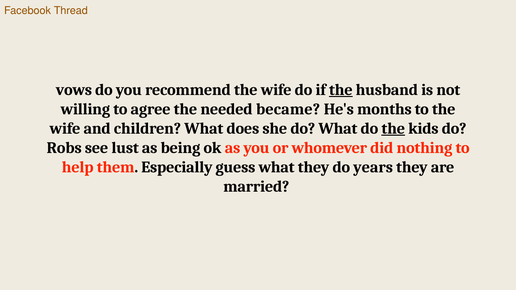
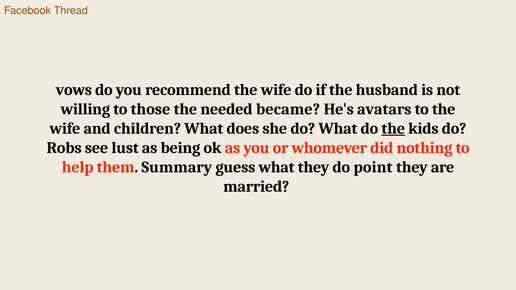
the at (341, 90) underline: present -> none
agree: agree -> those
months: months -> avatars
Especially: Especially -> Summary
years: years -> point
